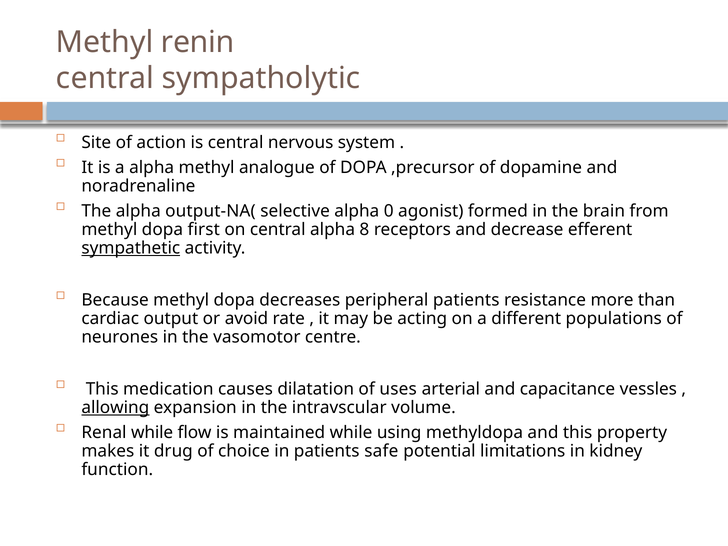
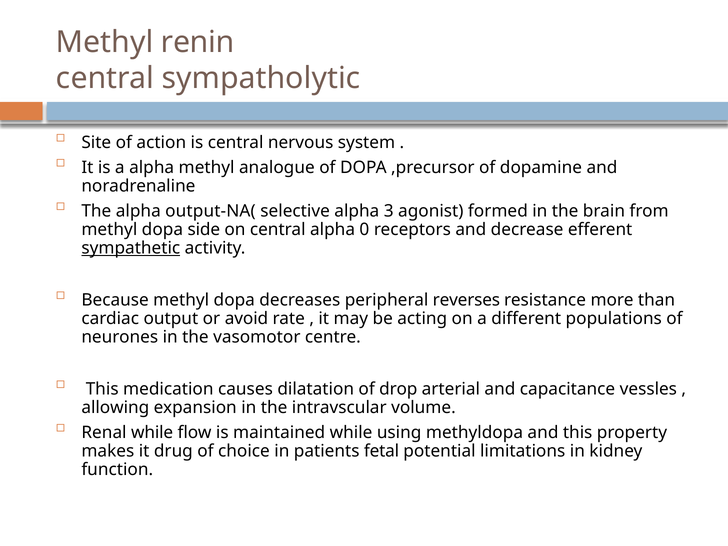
0: 0 -> 3
first: first -> side
8: 8 -> 0
peripheral patients: patients -> reverses
uses: uses -> drop
allowing underline: present -> none
safe: safe -> fetal
